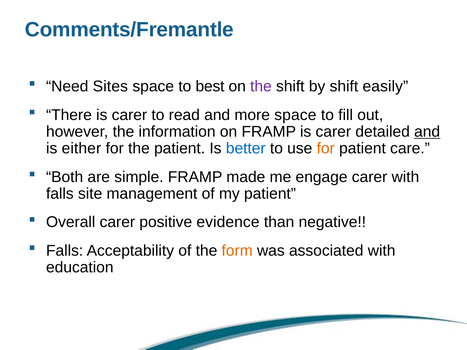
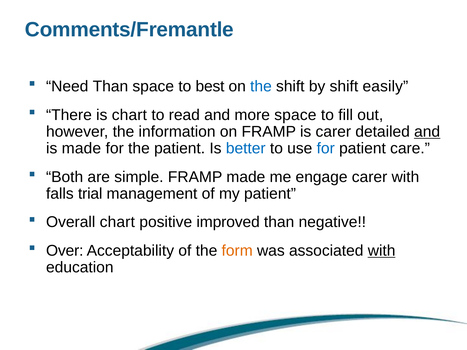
Need Sites: Sites -> Than
the at (261, 86) colour: purple -> blue
There is carer: carer -> chart
is either: either -> made
for at (326, 149) colour: orange -> blue
site: site -> trial
Overall carer: carer -> chart
evidence: evidence -> improved
Falls at (65, 251): Falls -> Over
with at (382, 251) underline: none -> present
